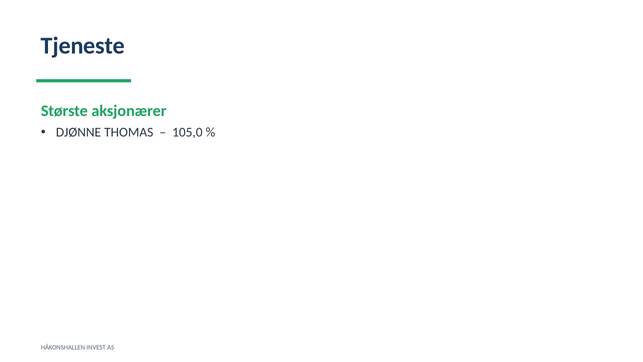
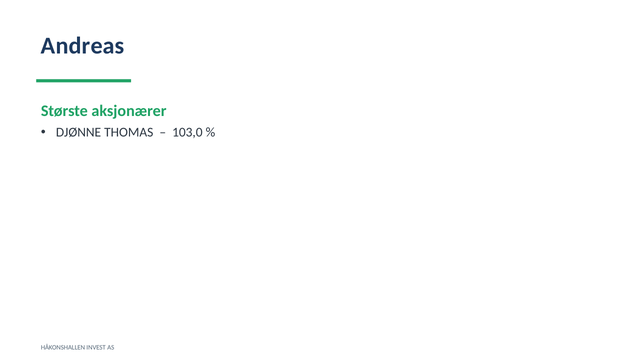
Tjeneste: Tjeneste -> Andreas
105,0: 105,0 -> 103,0
